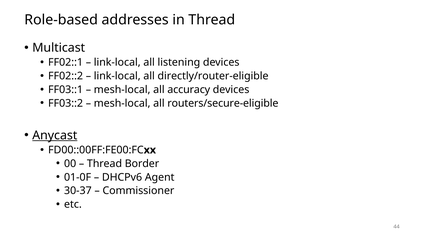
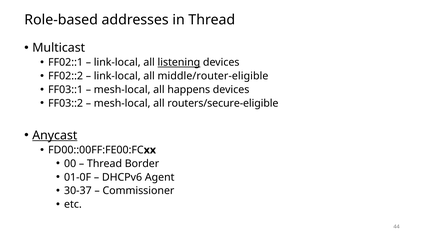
listening underline: none -> present
directly/router-eligible: directly/router-eligible -> middle/router-eligible
accuracy: accuracy -> happens
